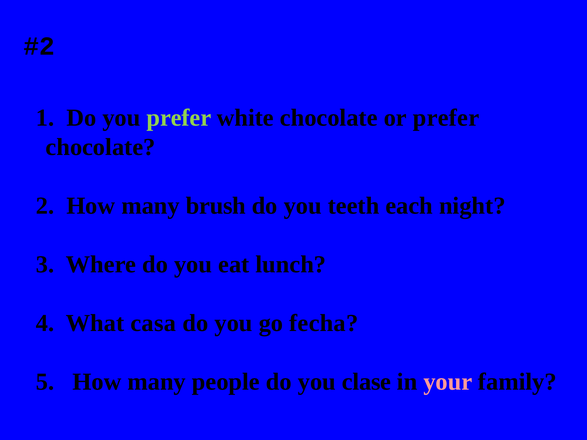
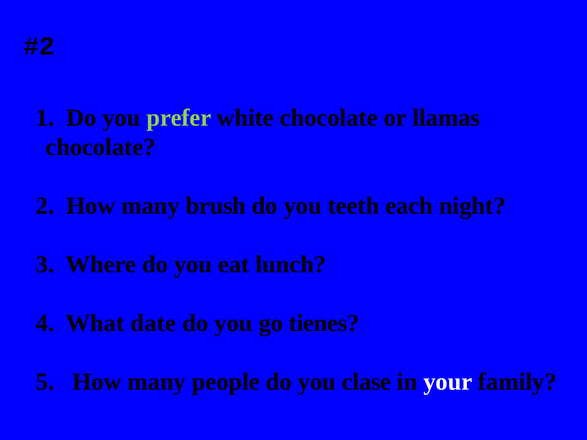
or prefer: prefer -> llamas
casa: casa -> date
fecha: fecha -> tienes
your colour: pink -> white
